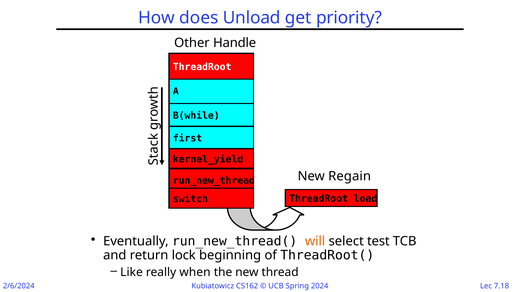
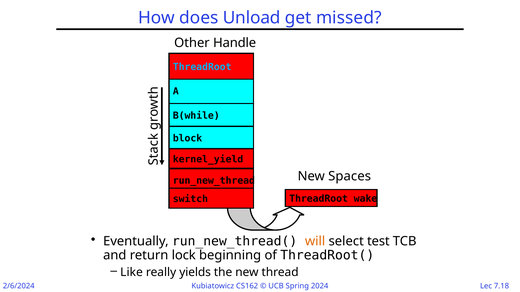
priority: priority -> missed
ThreadRoot at (202, 67) colour: white -> light blue
first: first -> block
Regain: Regain -> Spaces
load: load -> wake
when: when -> yields
